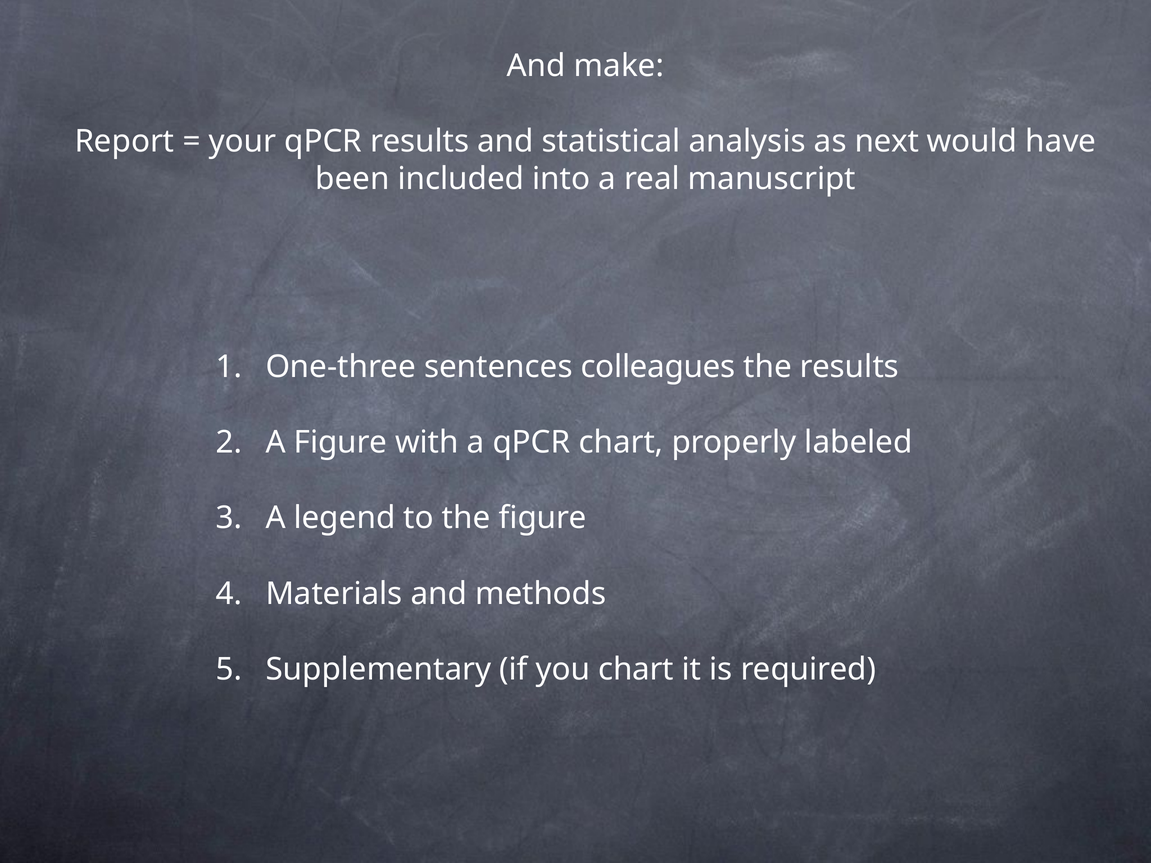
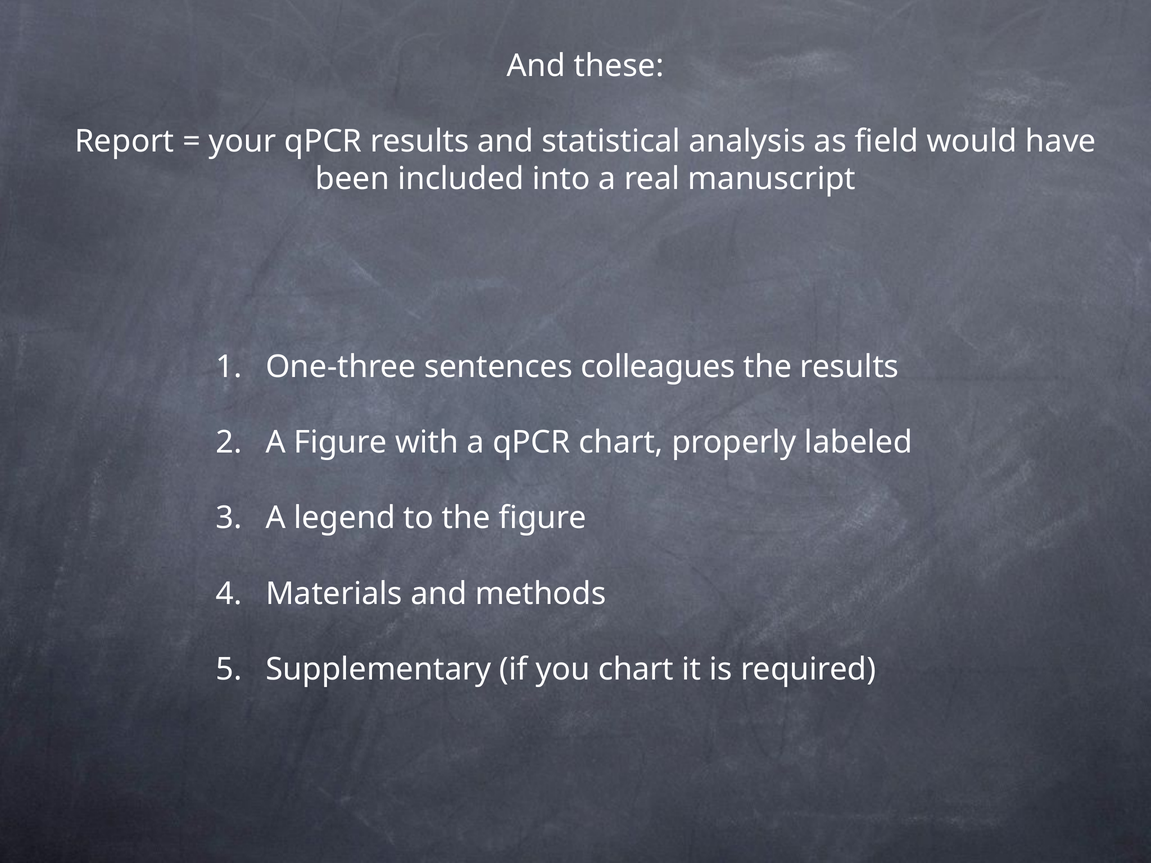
make: make -> these
next: next -> field
